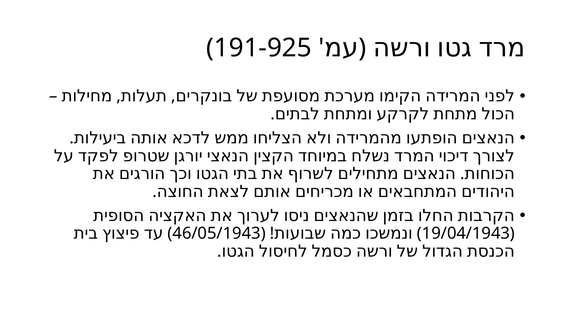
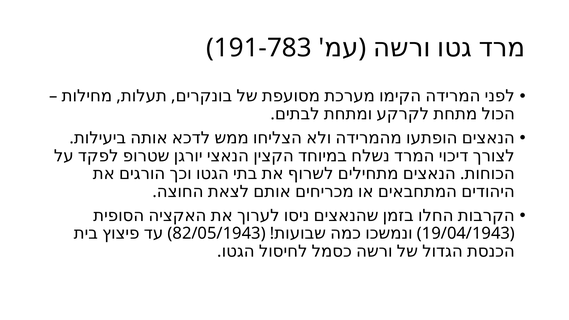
191-925: 191-925 -> 191-783
46/05/1943: 46/05/1943 -> 82/05/1943
